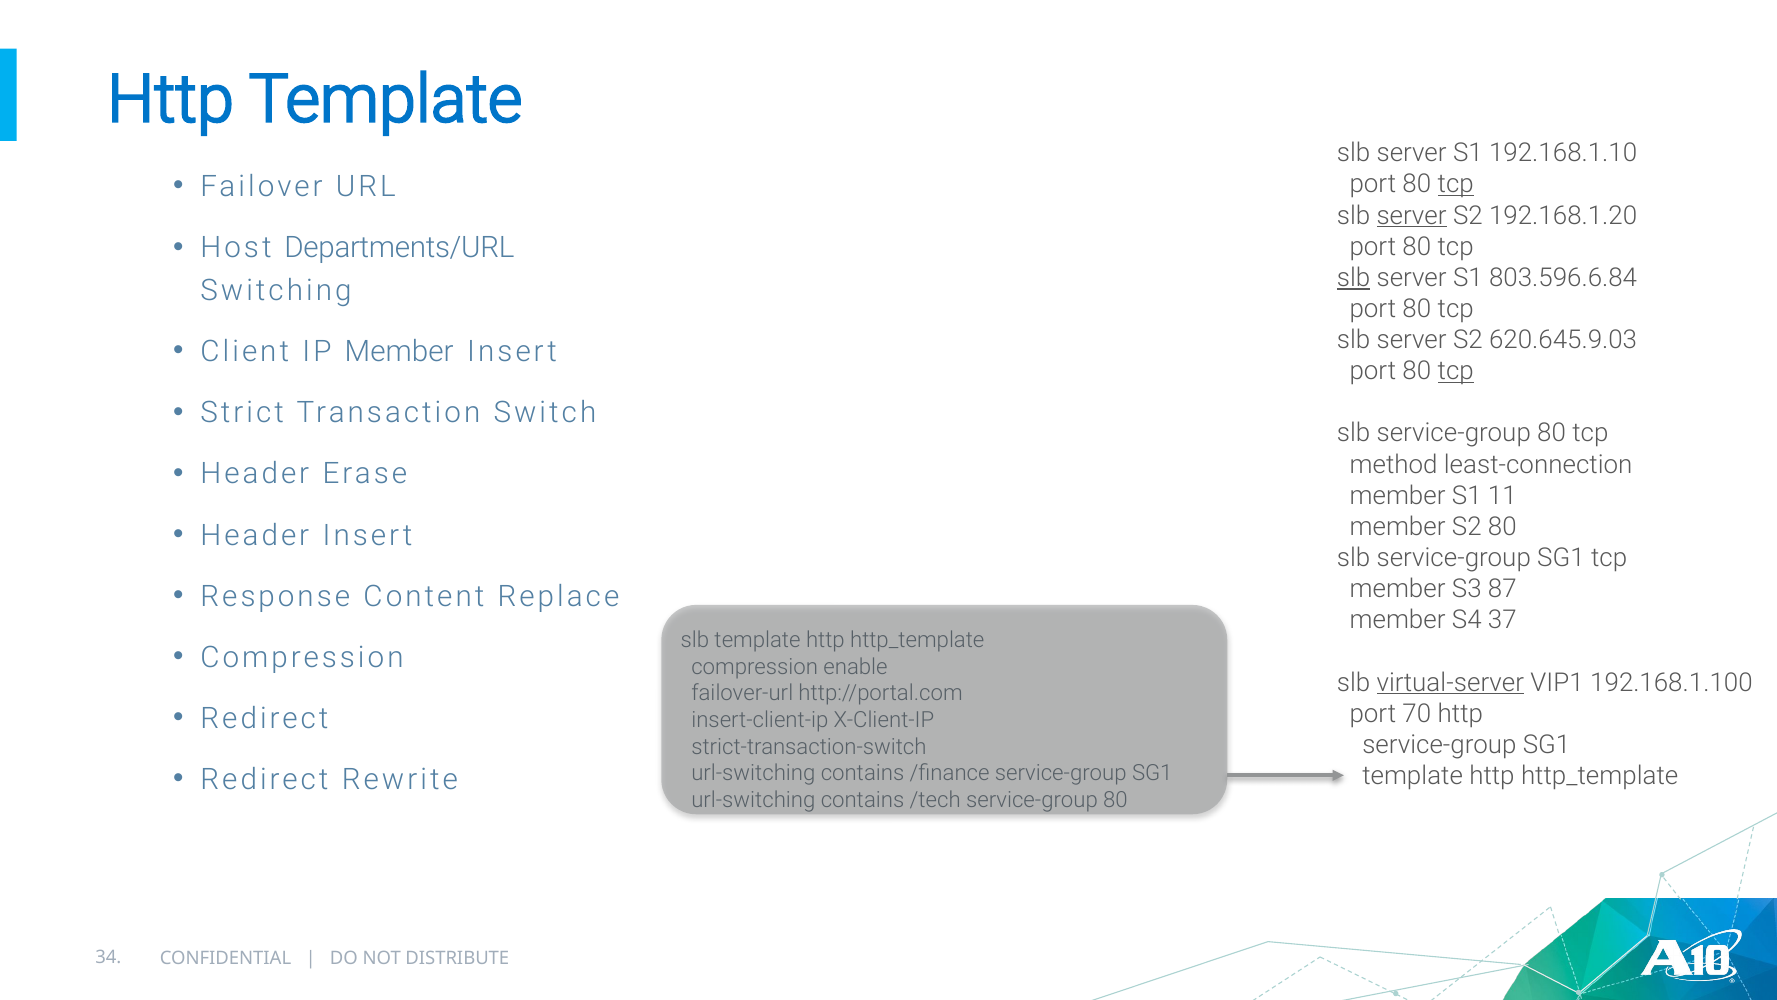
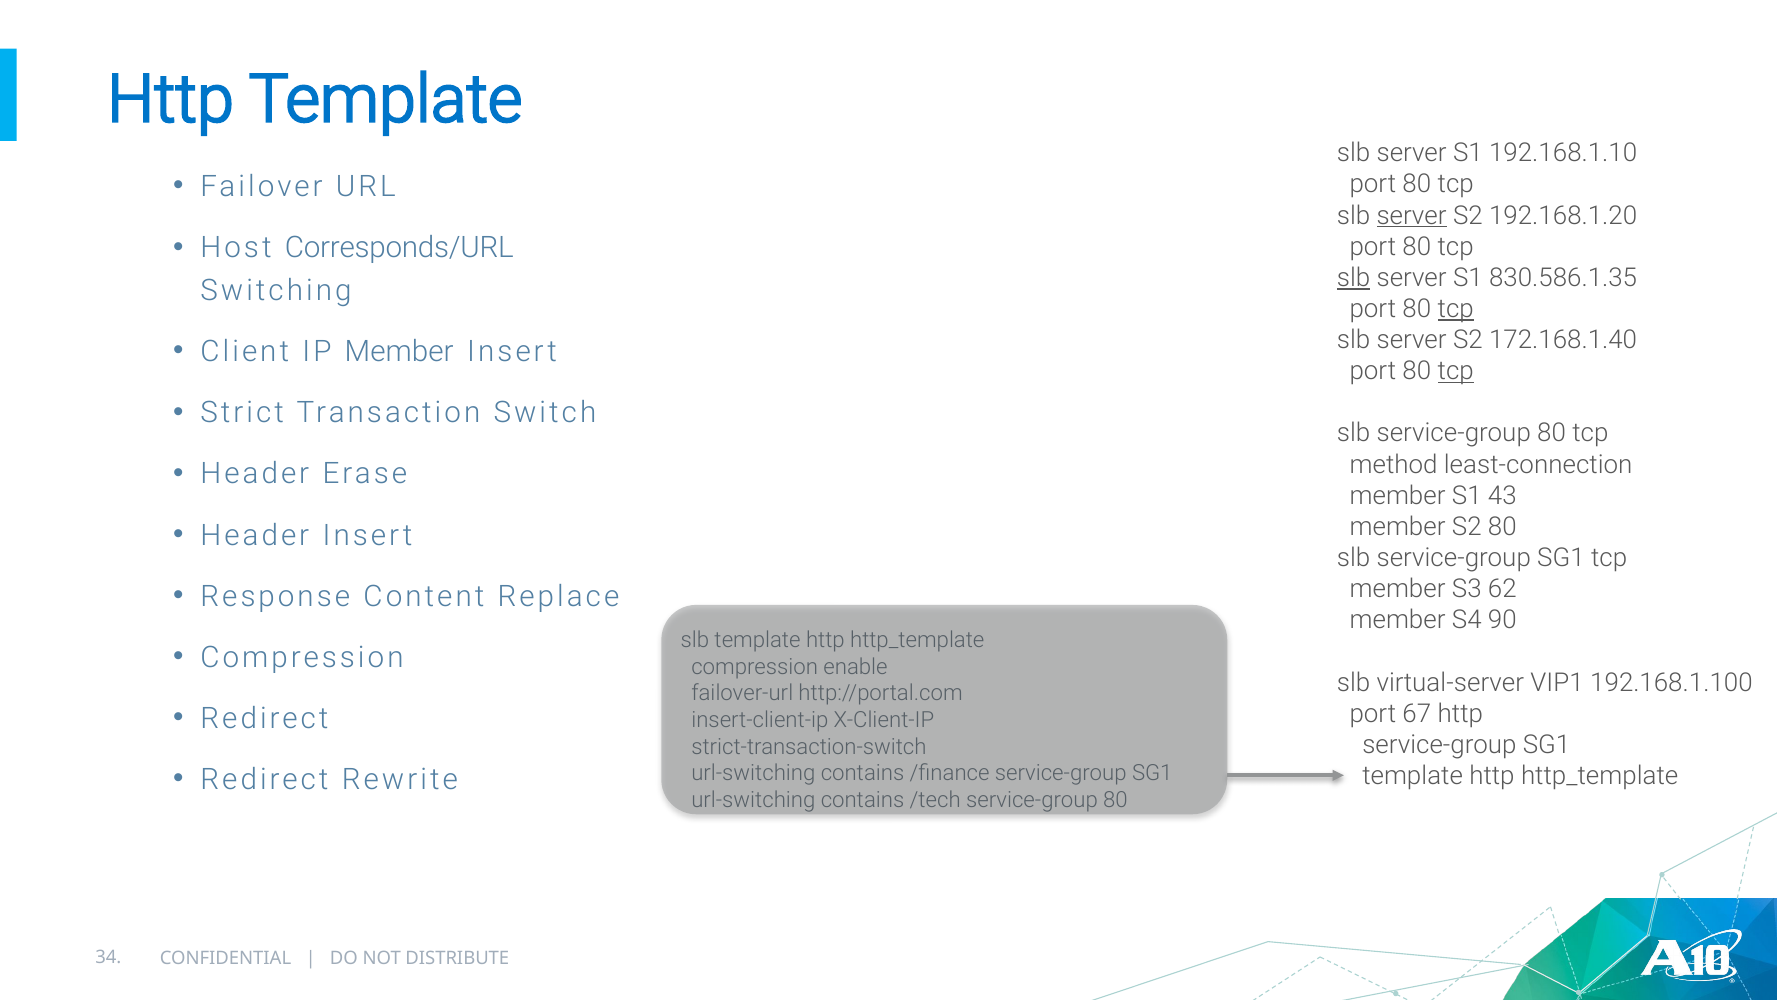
tcp at (1456, 184) underline: present -> none
Departments/URL: Departments/URL -> Corresponds/URL
803.596.6.84: 803.596.6.84 -> 830.586.1.35
tcp at (1456, 309) underline: none -> present
620.645.9.03: 620.645.9.03 -> 172.168.1.40
11: 11 -> 43
87: 87 -> 62
37: 37 -> 90
virtual-server underline: present -> none
70: 70 -> 67
